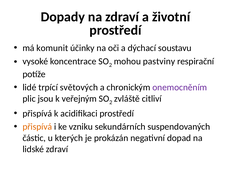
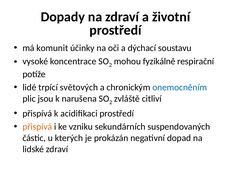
pastviny: pastviny -> fyzikálně
onemocněním colour: purple -> blue
veřejným: veřejným -> narušena
